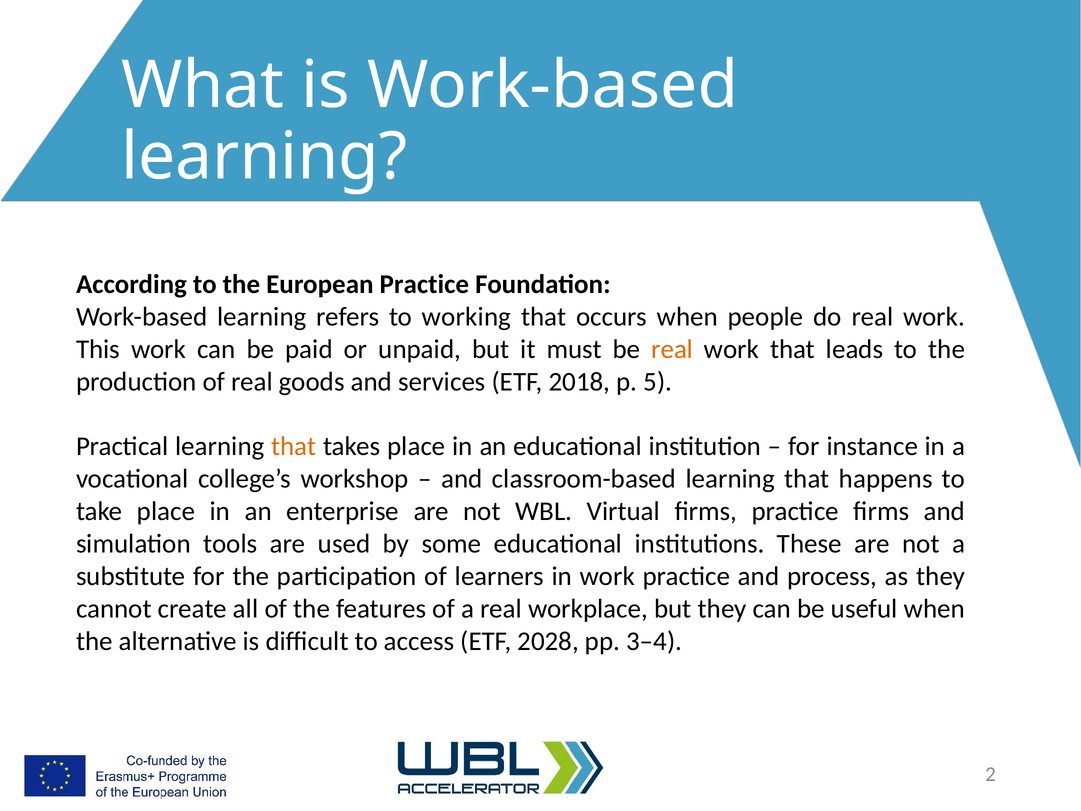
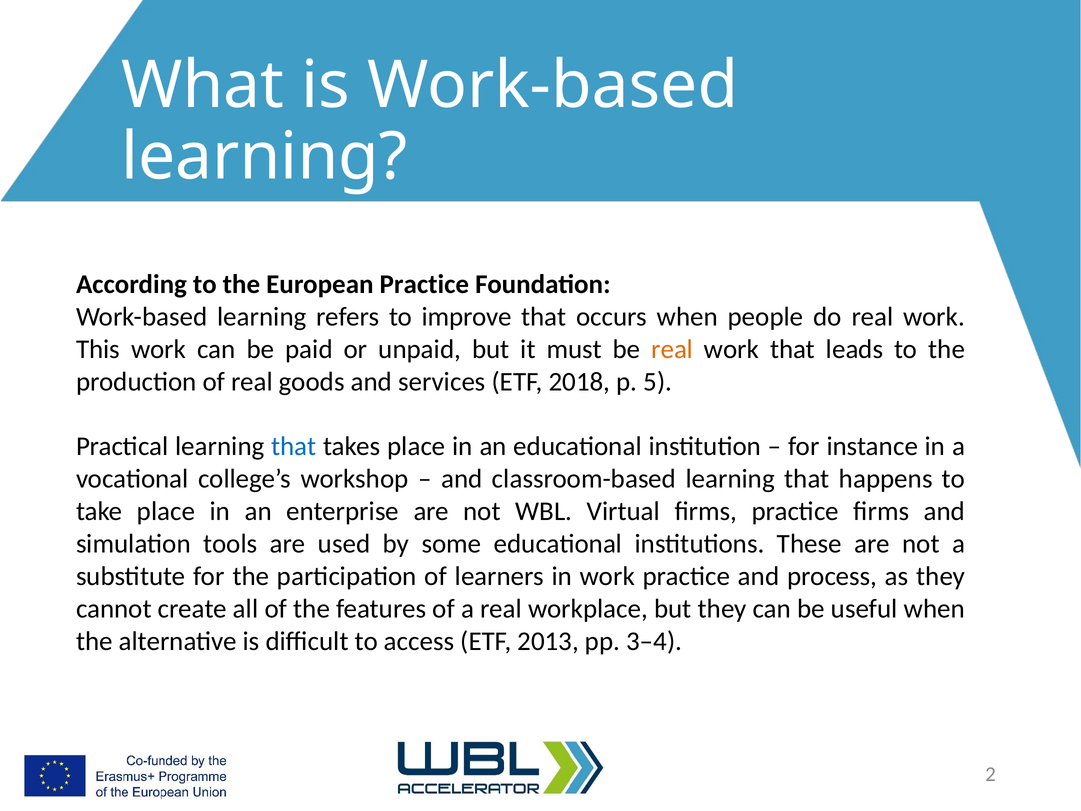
working: working -> improve
that at (294, 446) colour: orange -> blue
2028: 2028 -> 2013
